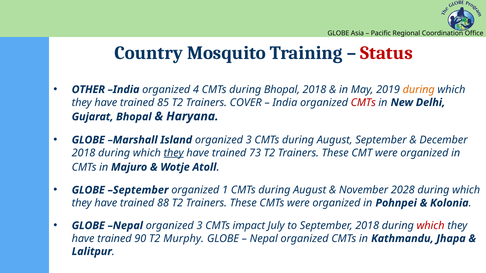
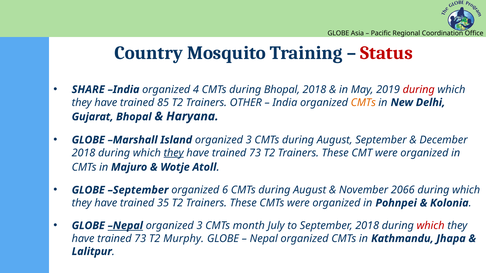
OTHER: OTHER -> SHARE
during at (419, 90) colour: orange -> red
COVER: COVER -> OTHER
CMTs at (363, 103) colour: red -> orange
1: 1 -> 6
2028: 2028 -> 2066
88: 88 -> 35
Nepal at (125, 226) underline: none -> present
impact: impact -> month
90 at (140, 239): 90 -> 73
